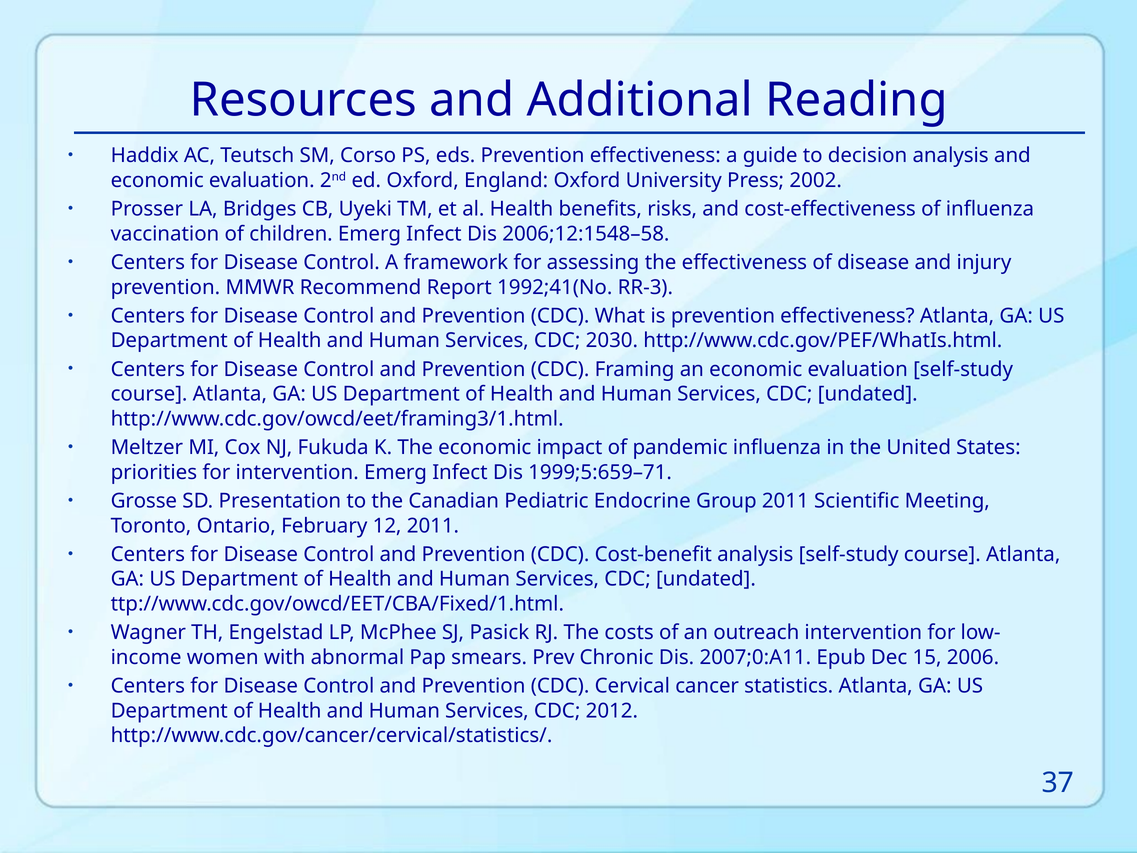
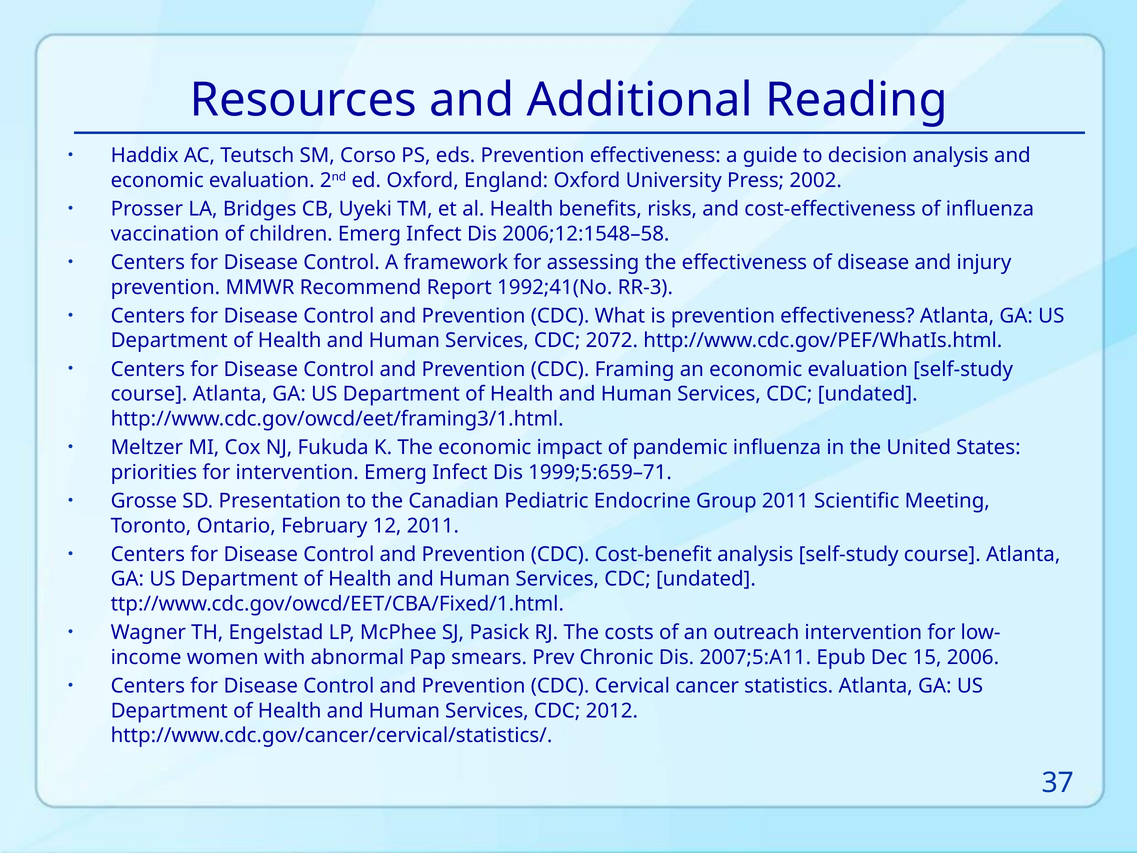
2030: 2030 -> 2072
2007;0:A11: 2007;0:A11 -> 2007;5:A11
